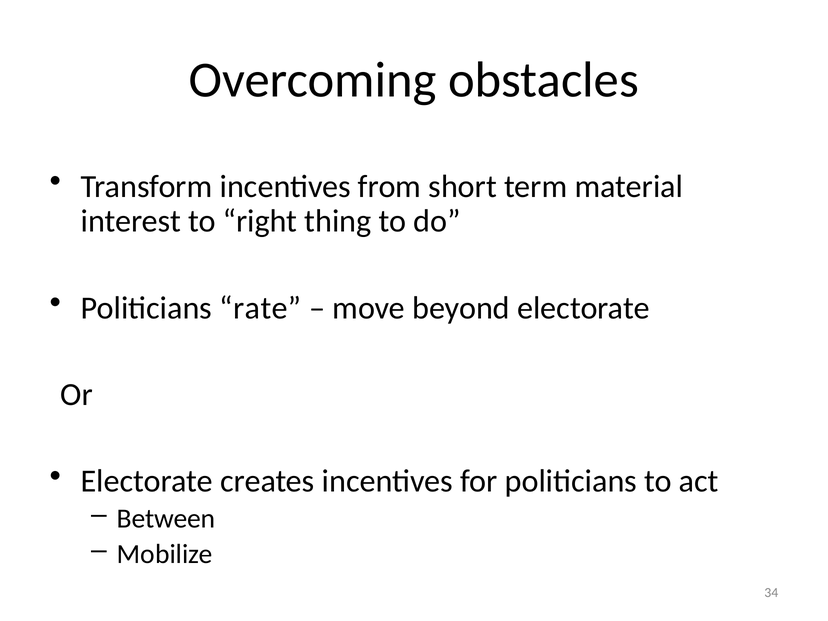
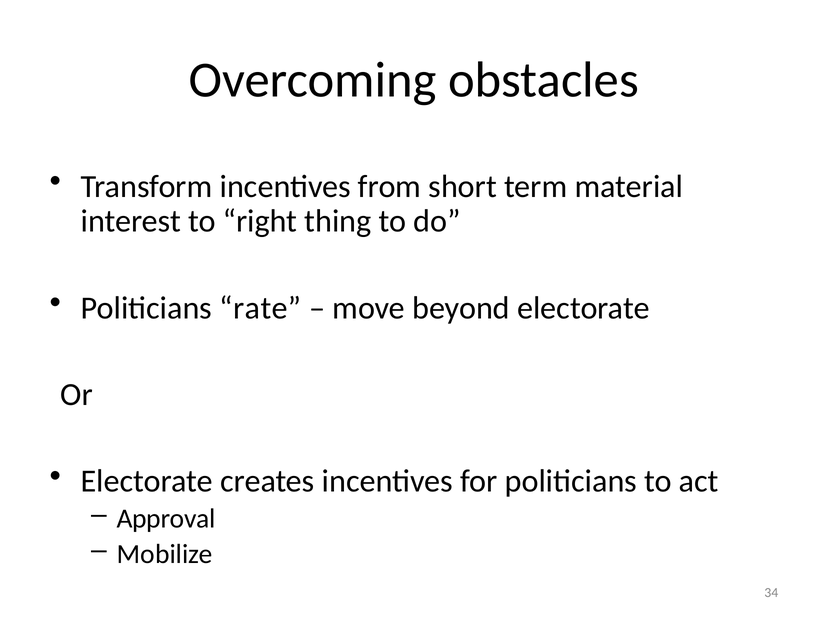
Between: Between -> Approval
